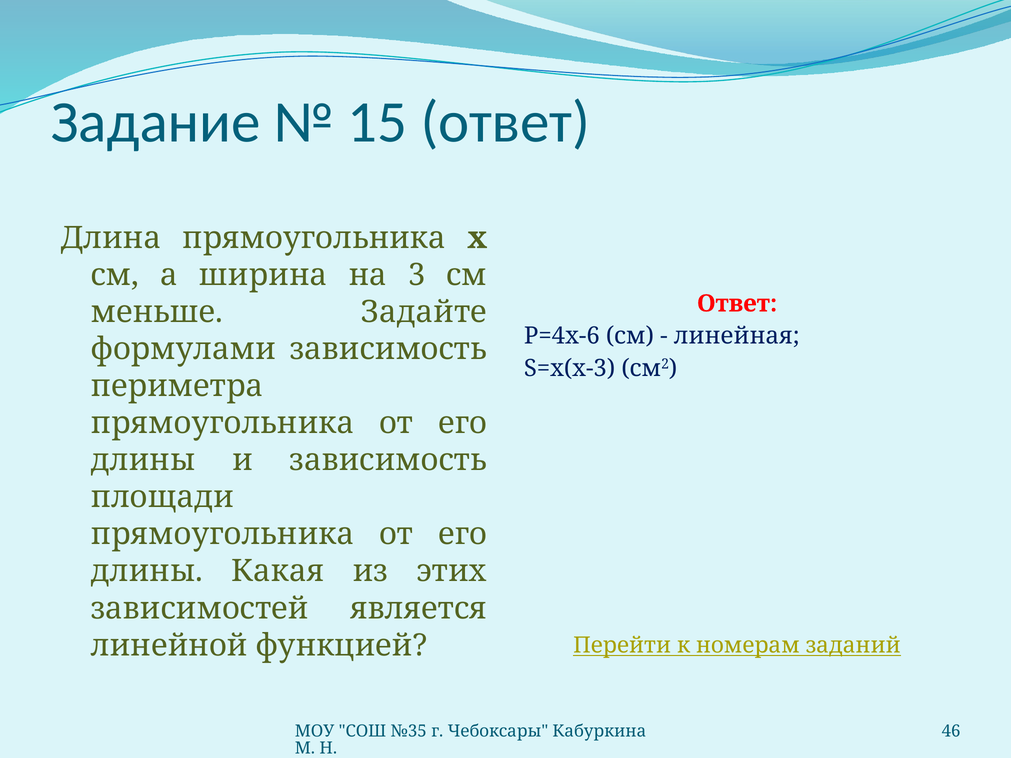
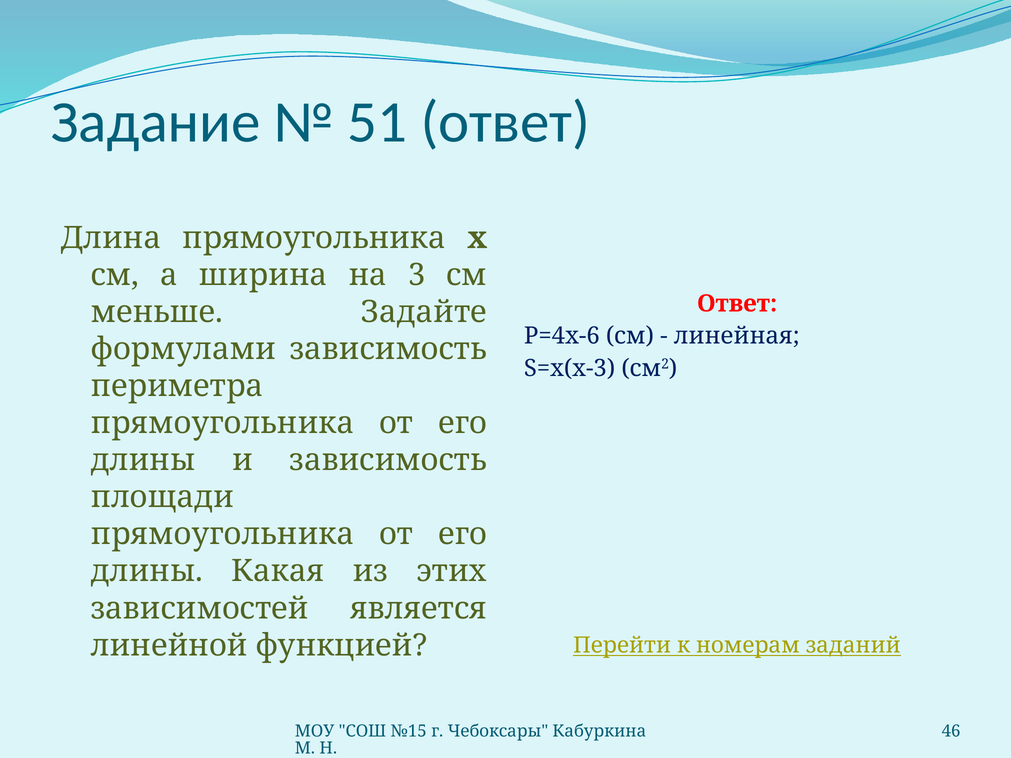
15: 15 -> 51
№35: №35 -> №15
